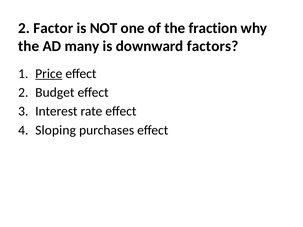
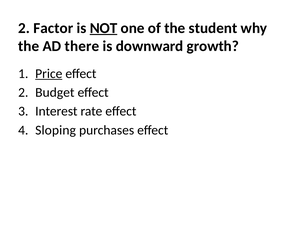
NOT underline: none -> present
fraction: fraction -> student
many: many -> there
factors: factors -> growth
